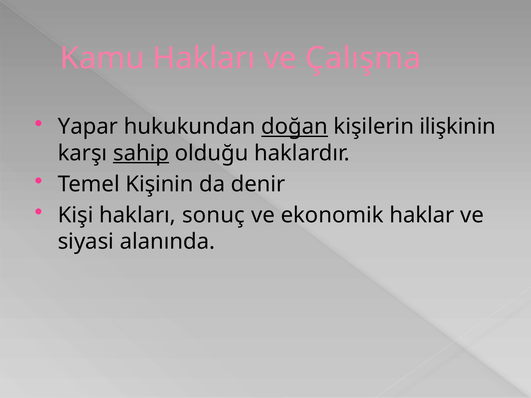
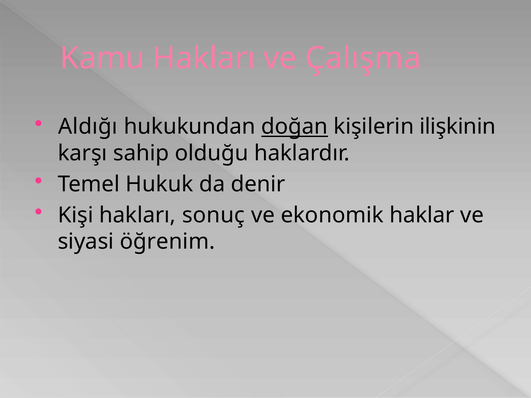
Yapar: Yapar -> Aldığı
sahip underline: present -> none
Kişinin: Kişinin -> Hukuk
alanında: alanında -> öğrenim
